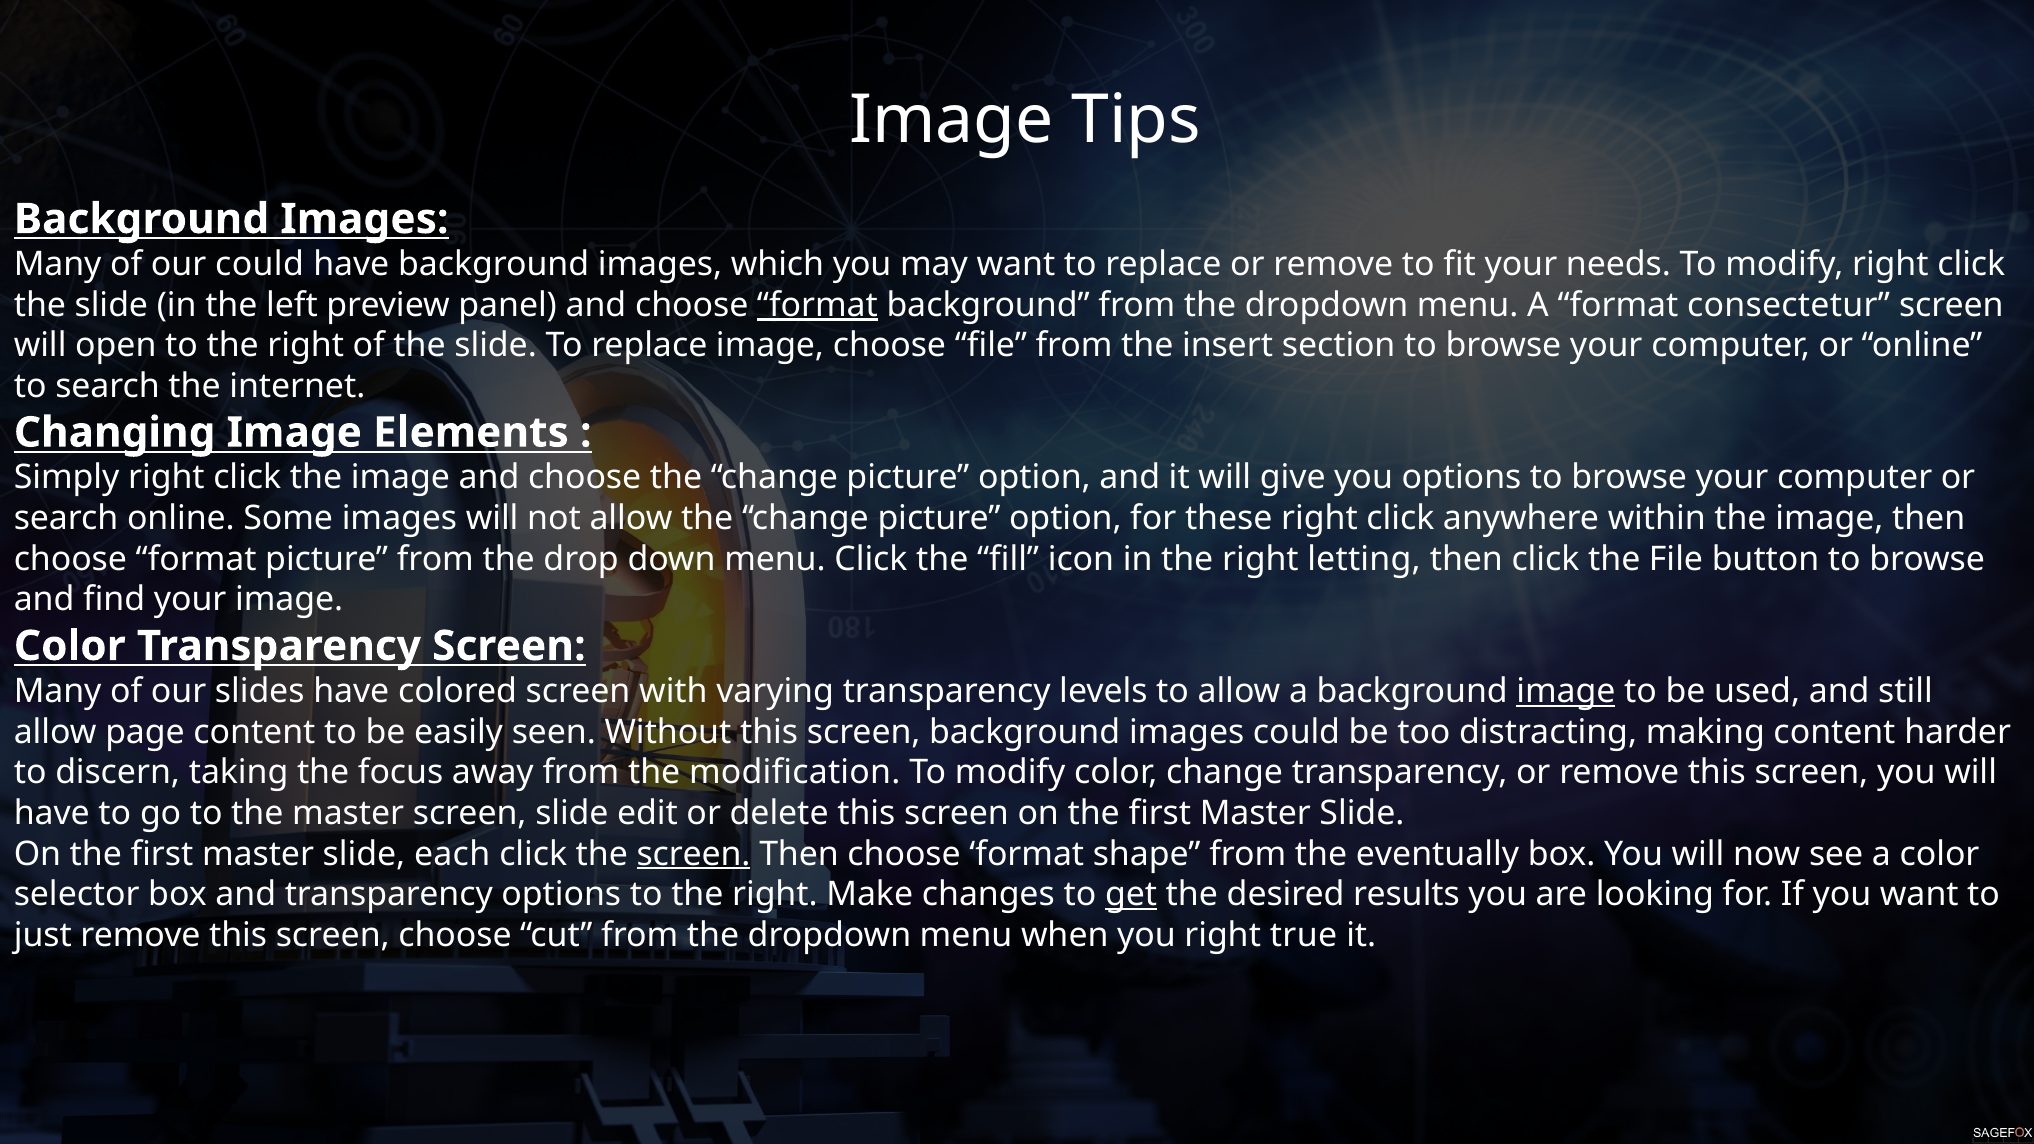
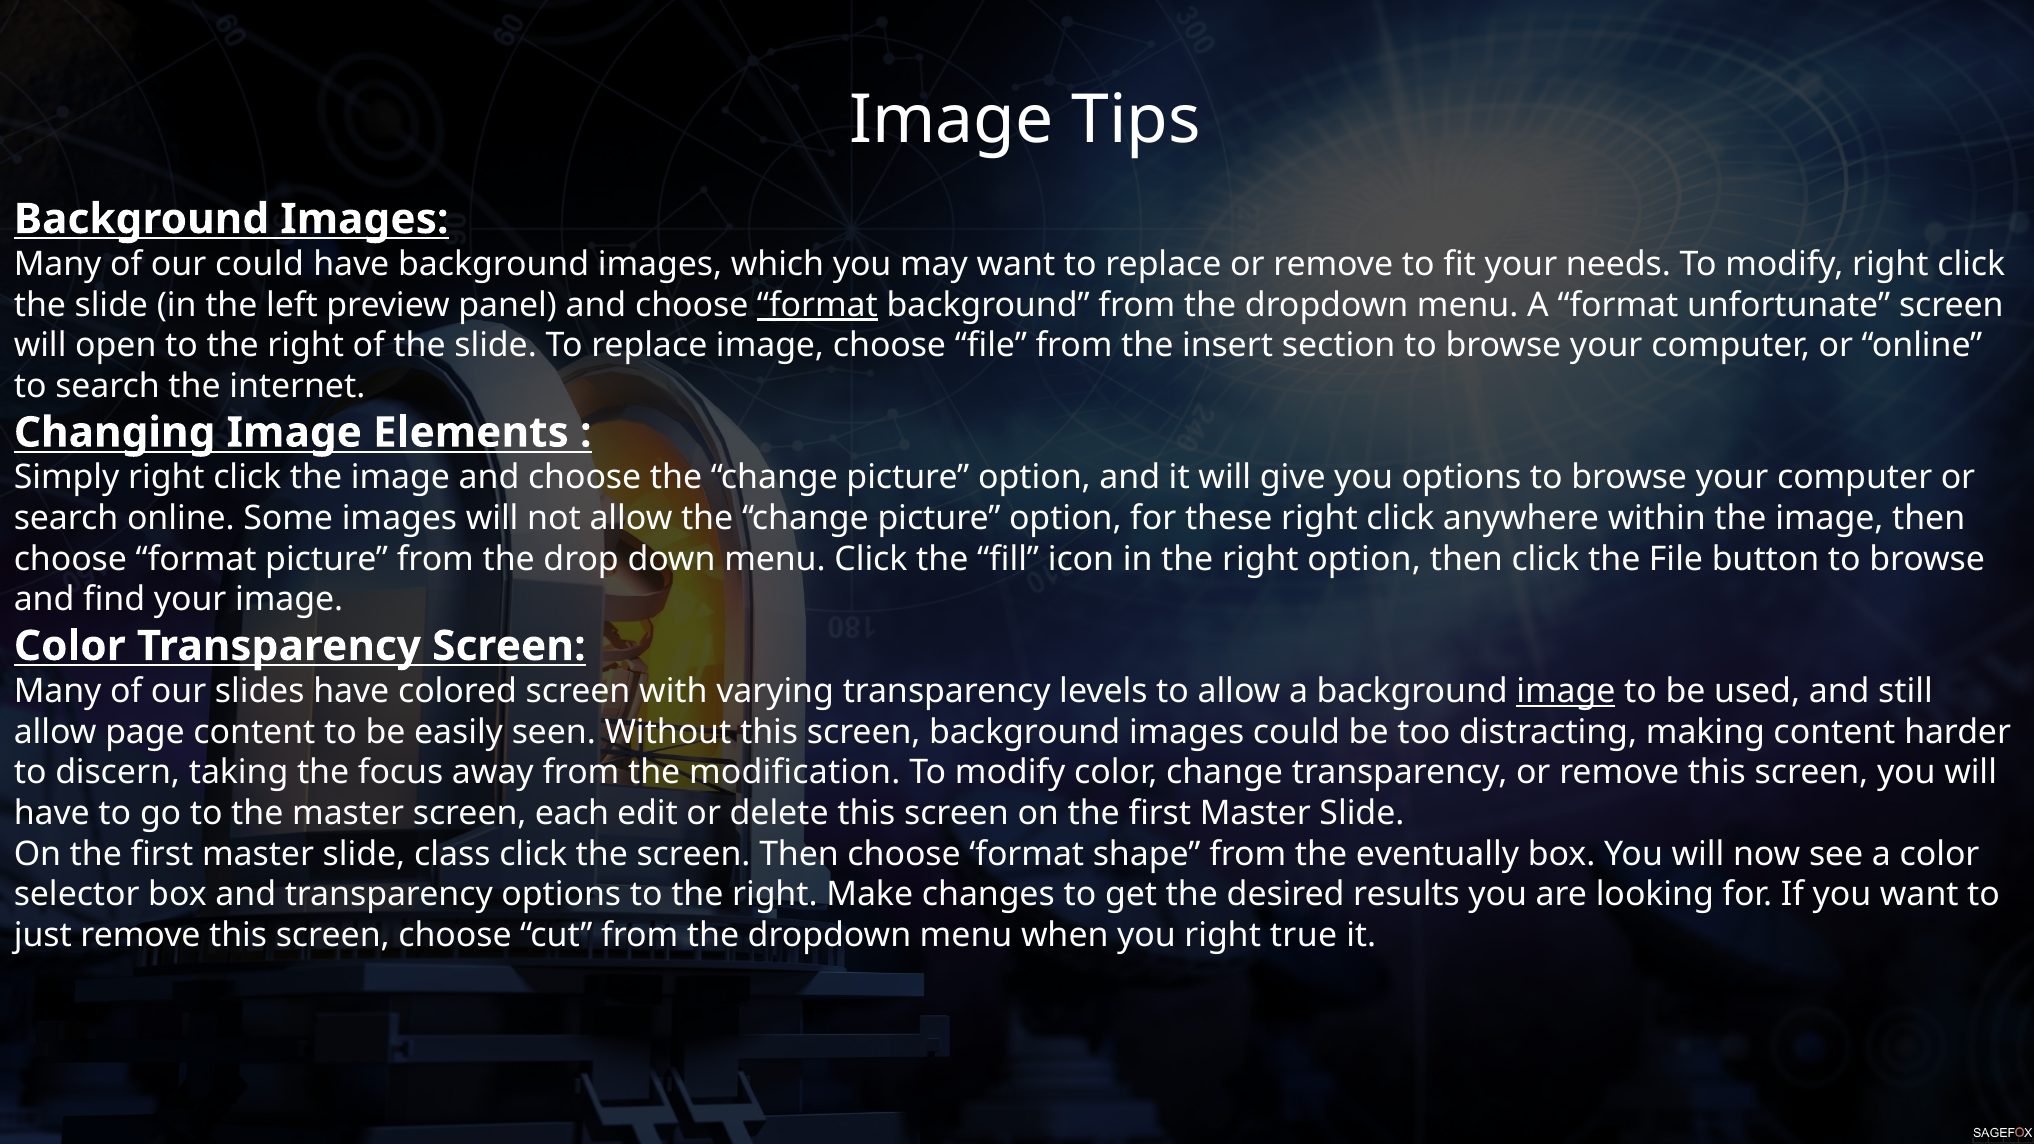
consectetur: consectetur -> unfortunate
right letting: letting -> option
screen slide: slide -> each
each: each -> class
screen at (694, 854) underline: present -> none
get underline: present -> none
